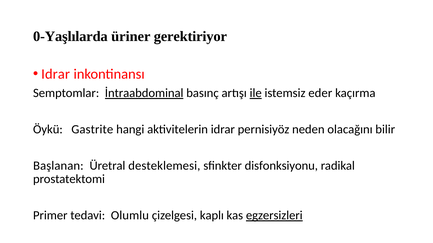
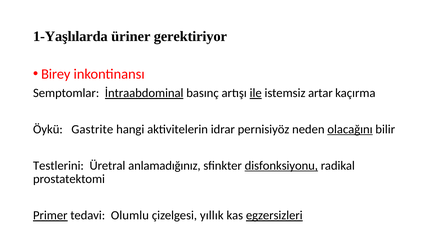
0-Yaşlılarda: 0-Yaşlılarda -> 1-Yaşlılarda
Idrar at (56, 74): Idrar -> Birey
eder: eder -> artar
olacağını underline: none -> present
Başlanan: Başlanan -> Testlerini
desteklemesi: desteklemesi -> anlamadığınız
disfonksiyonu underline: none -> present
Primer underline: none -> present
kaplı: kaplı -> yıllık
